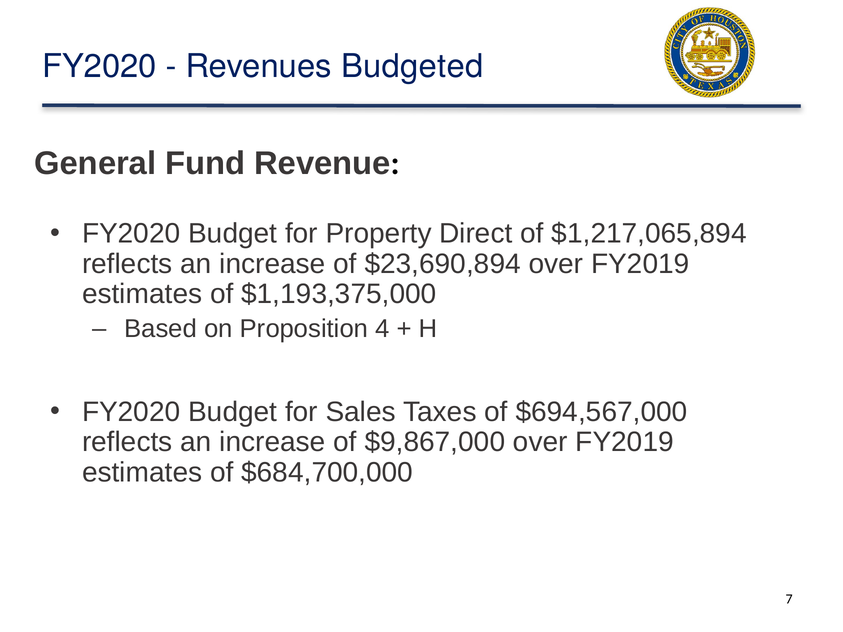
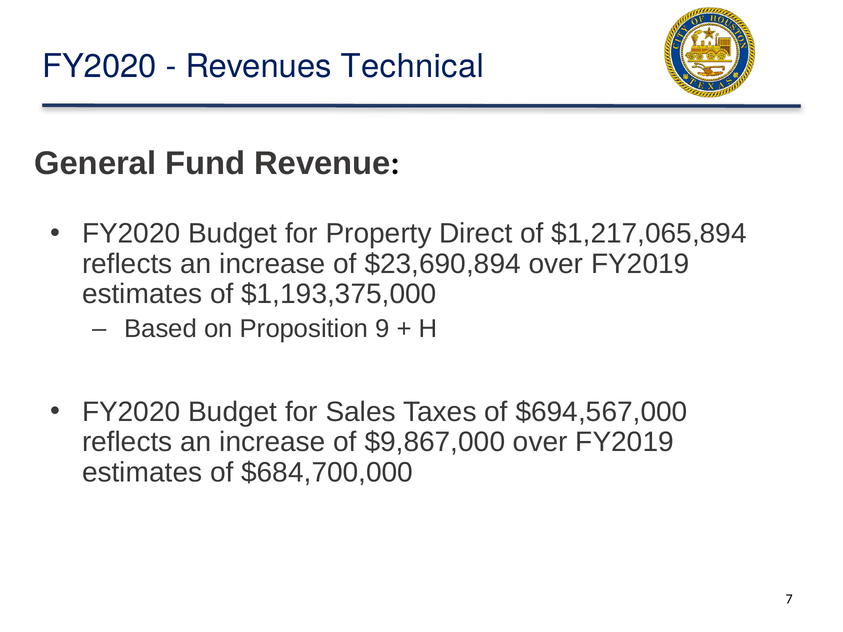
Budgeted: Budgeted -> Technical
4: 4 -> 9
